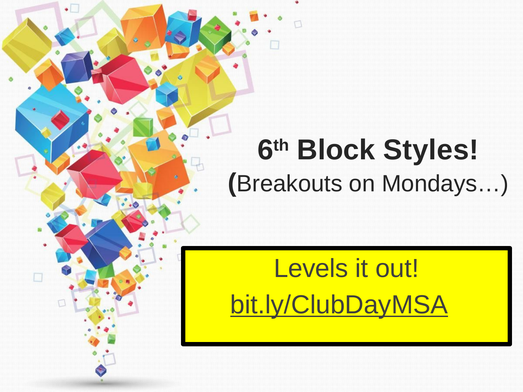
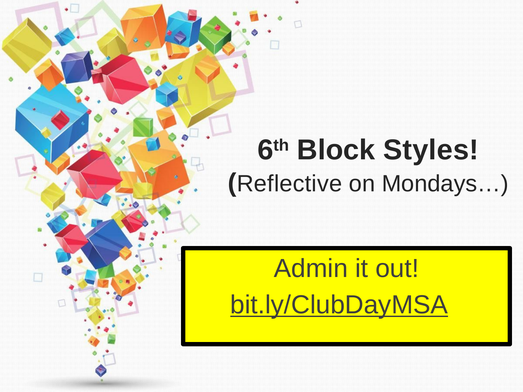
Breakouts: Breakouts -> Reflective
Levels: Levels -> Admin
